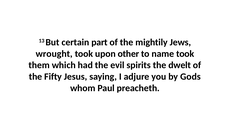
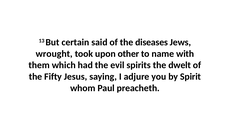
part: part -> said
mightily: mightily -> diseases
name took: took -> with
Gods: Gods -> Spirit
